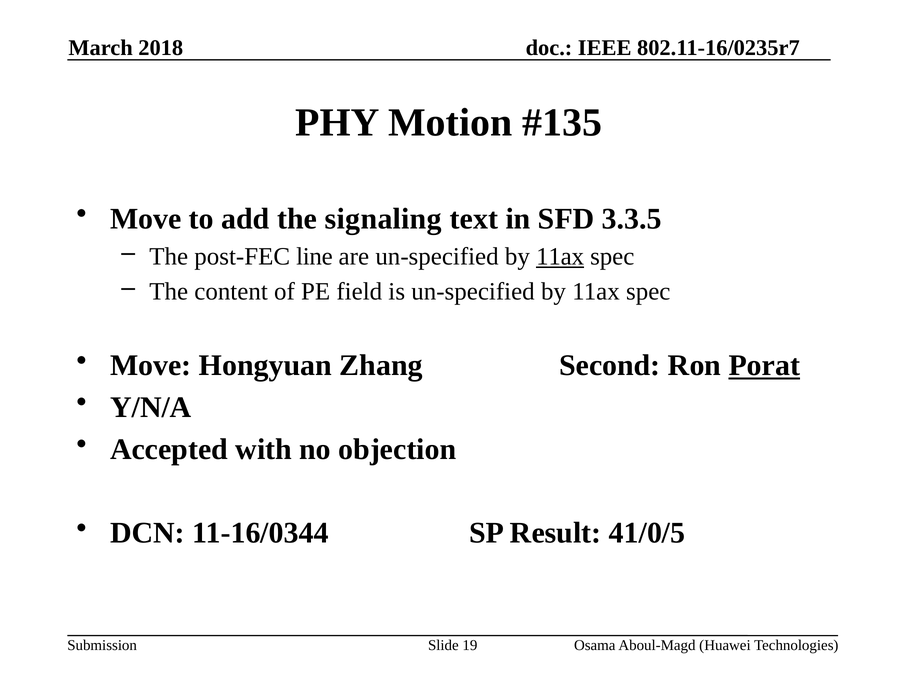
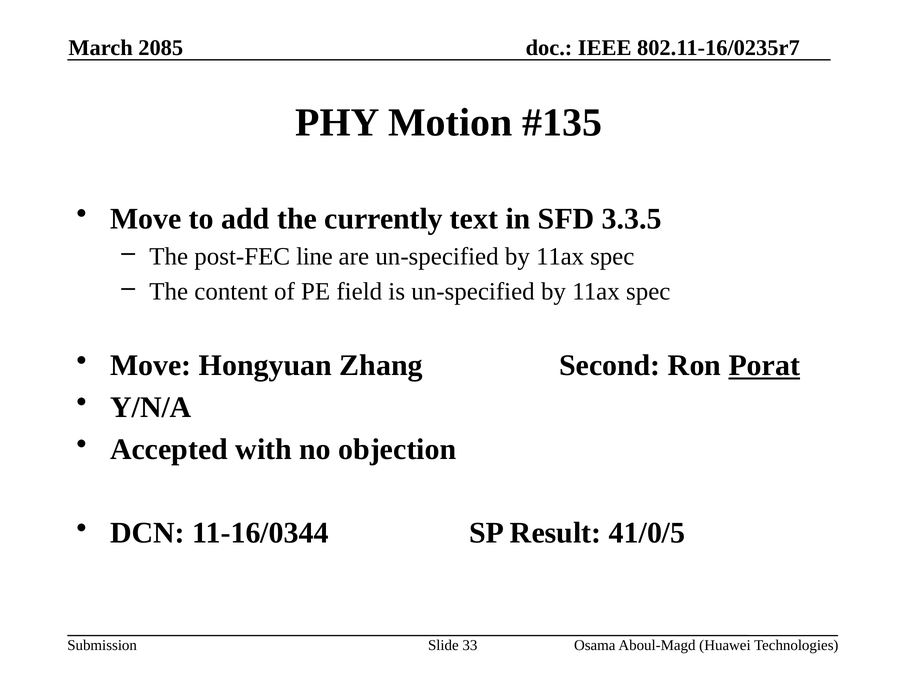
2018: 2018 -> 2085
signaling: signaling -> currently
11ax at (560, 257) underline: present -> none
19: 19 -> 33
